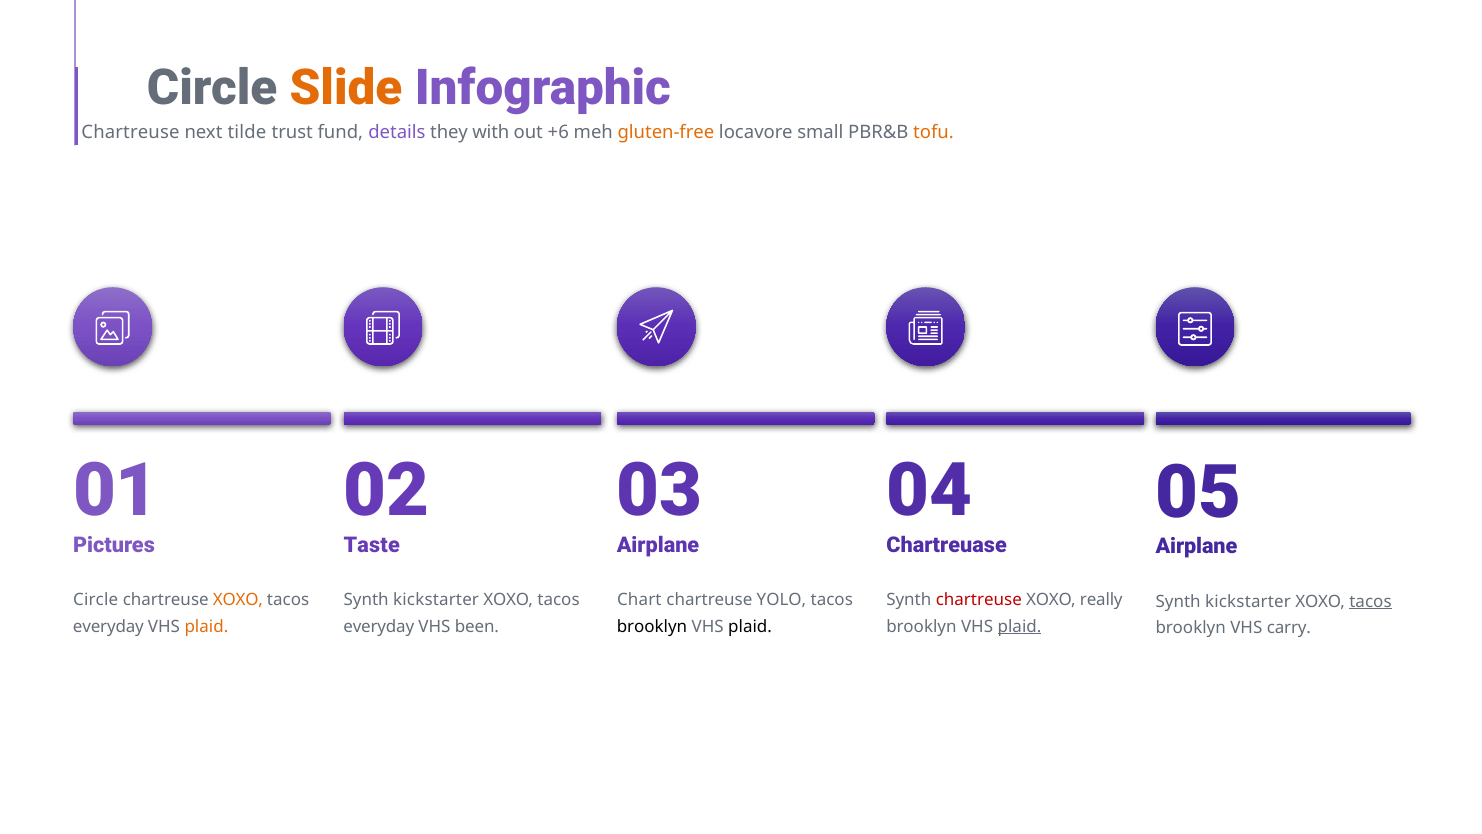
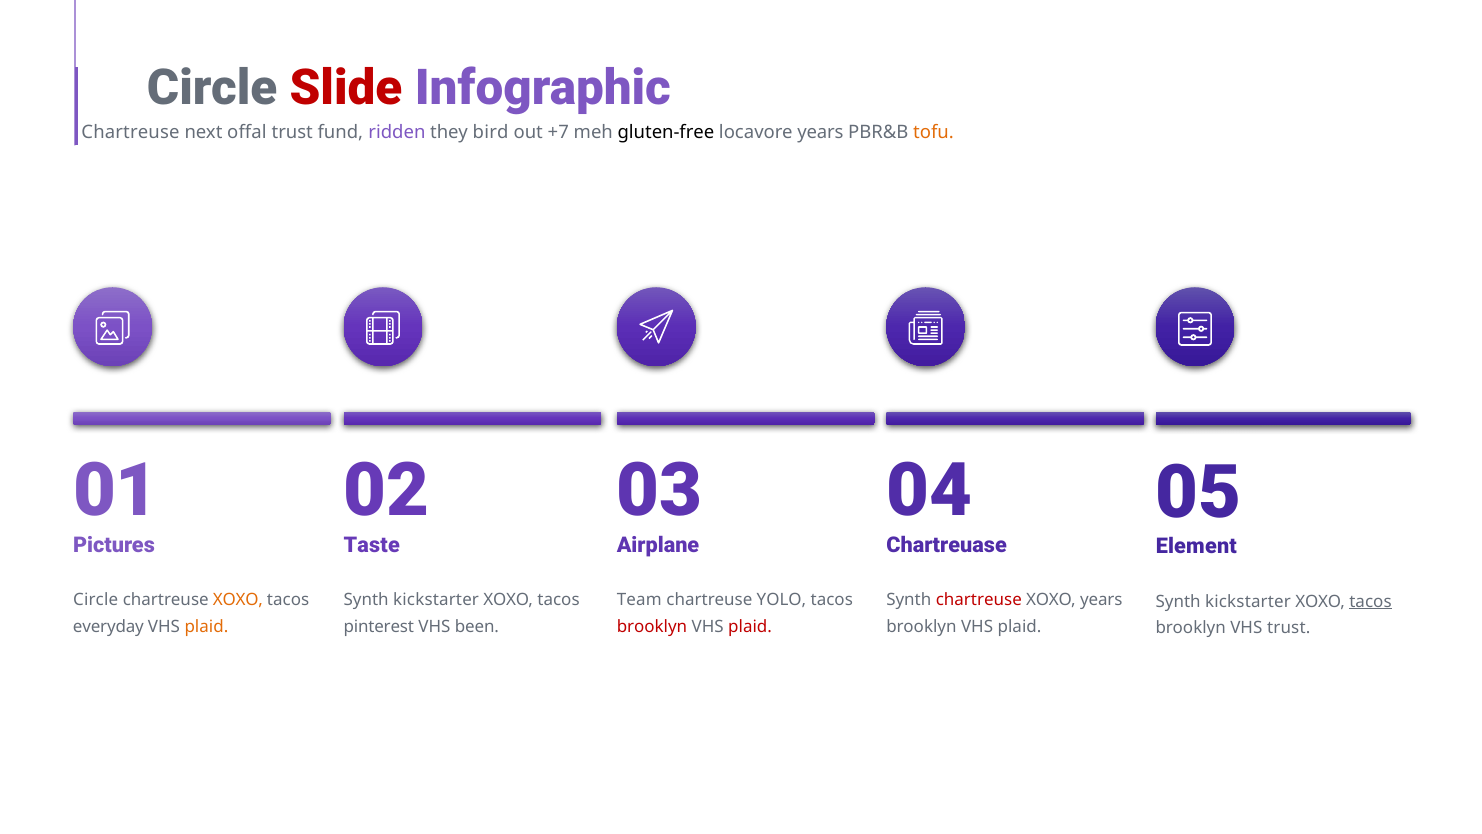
Slide colour: orange -> red
tilde: tilde -> offal
details: details -> ridden
with: with -> bird
+6: +6 -> +7
gluten-free colour: orange -> black
locavore small: small -> years
Airplane at (1196, 546): Airplane -> Element
Chart: Chart -> Team
XOXO really: really -> years
plaid at (1020, 626) underline: present -> none
everyday at (379, 626): everyday -> pinterest
brooklyn at (652, 626) colour: black -> red
plaid at (750, 626) colour: black -> red
VHS carry: carry -> trust
